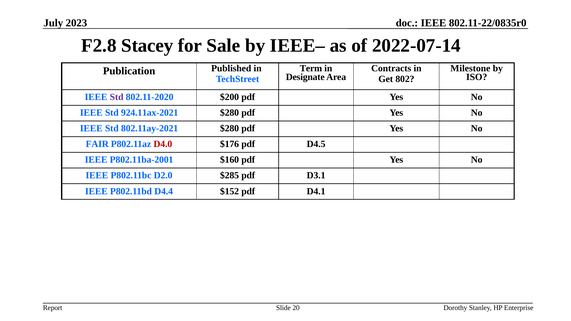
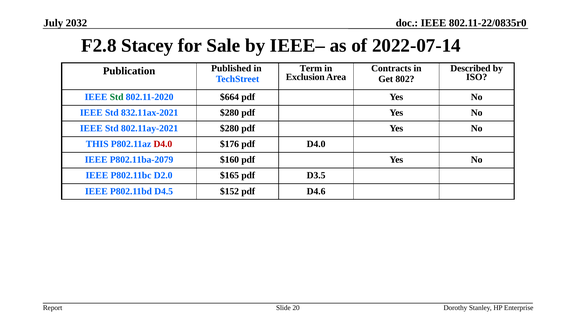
2023: 2023 -> 2032
Milestone: Milestone -> Described
Designate: Designate -> Exclusion
Std at (117, 97) colour: purple -> green
$200: $200 -> $664
924.11ax-2021: 924.11ax-2021 -> 832.11ax-2021
FAIR: FAIR -> THIS
pdf D4.5: D4.5 -> D4.0
P802.11ba-2001: P802.11ba-2001 -> P802.11ba-2079
$285: $285 -> $165
D3.1: D3.1 -> D3.5
D4.4: D4.4 -> D4.5
D4.1: D4.1 -> D4.6
